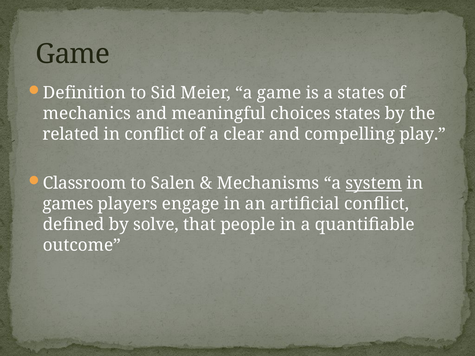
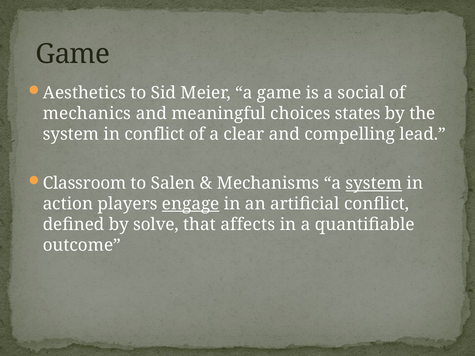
Definition: Definition -> Aesthetics
a states: states -> social
related at (71, 134): related -> system
play: play -> lead
games: games -> action
engage underline: none -> present
people: people -> affects
